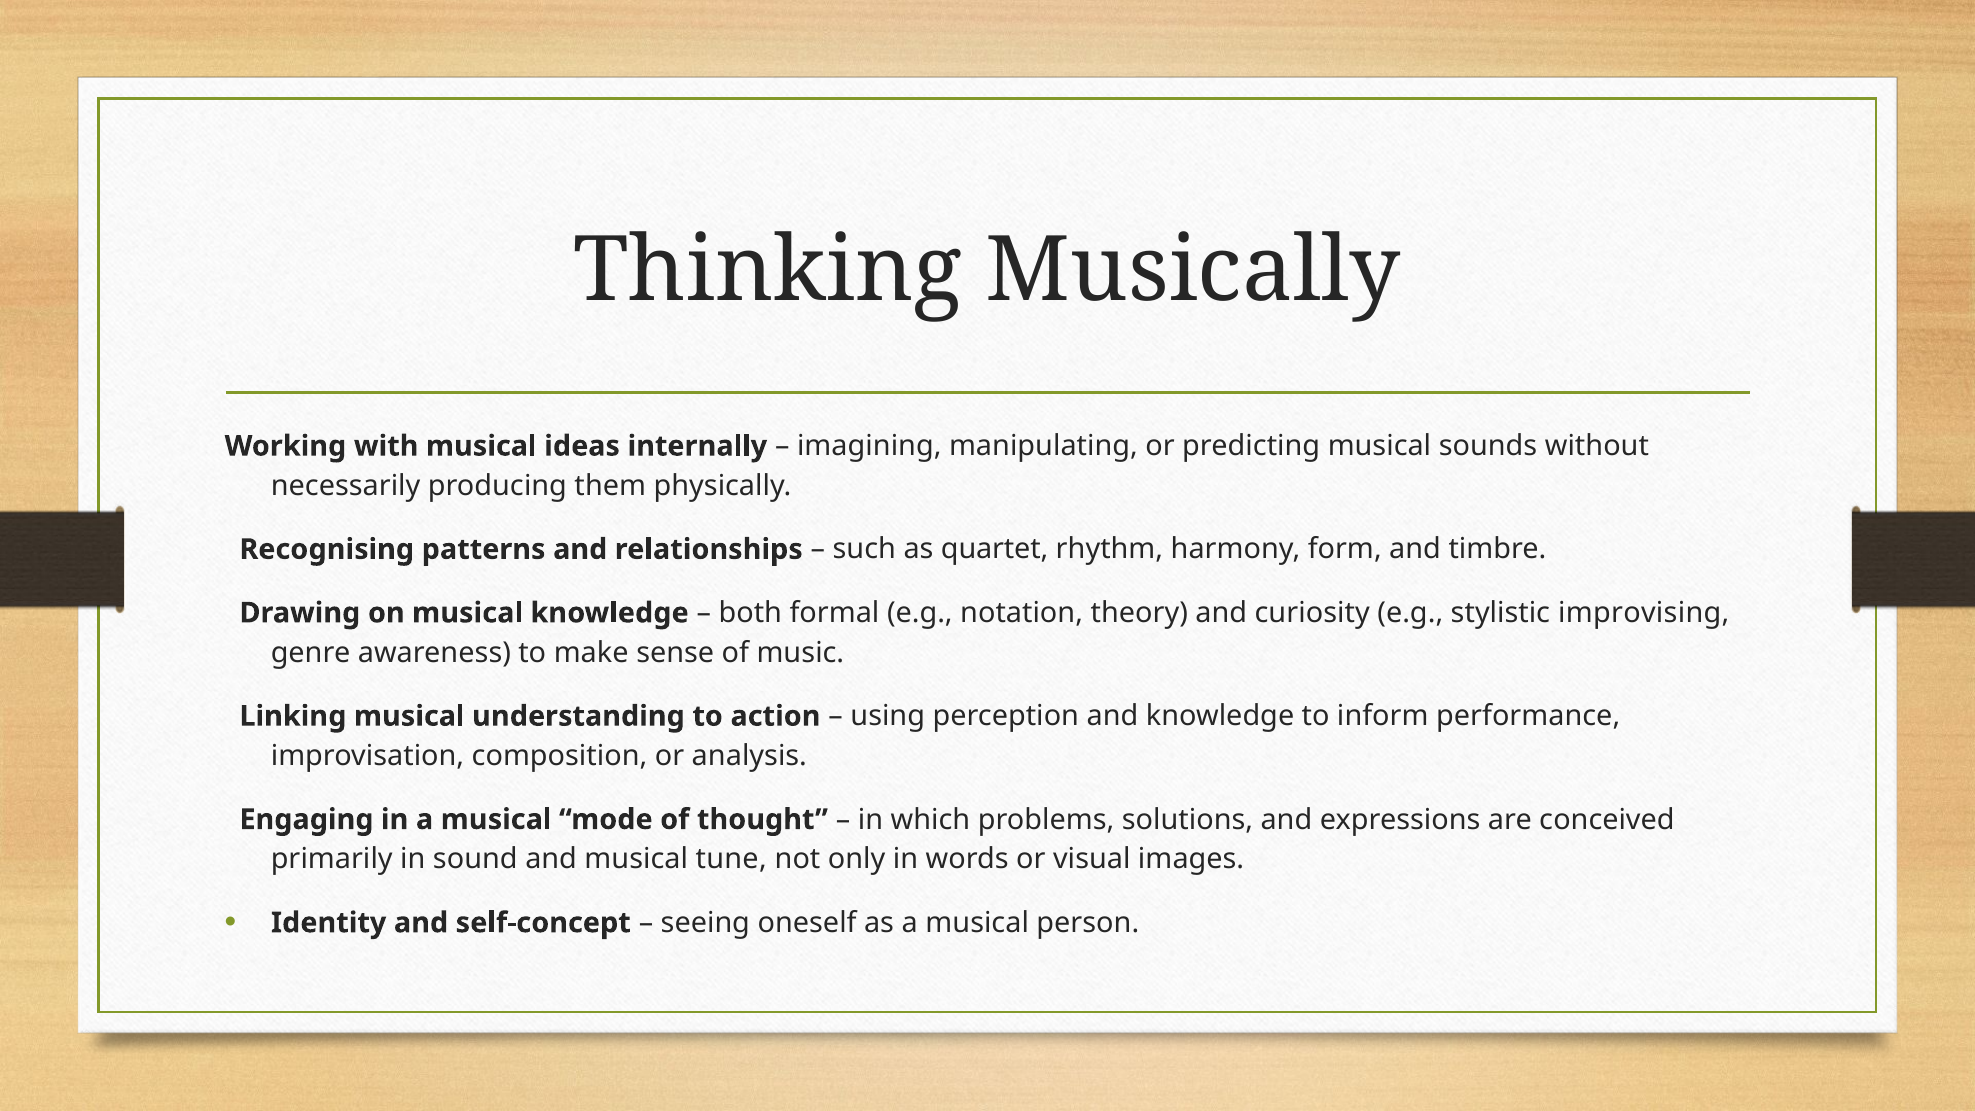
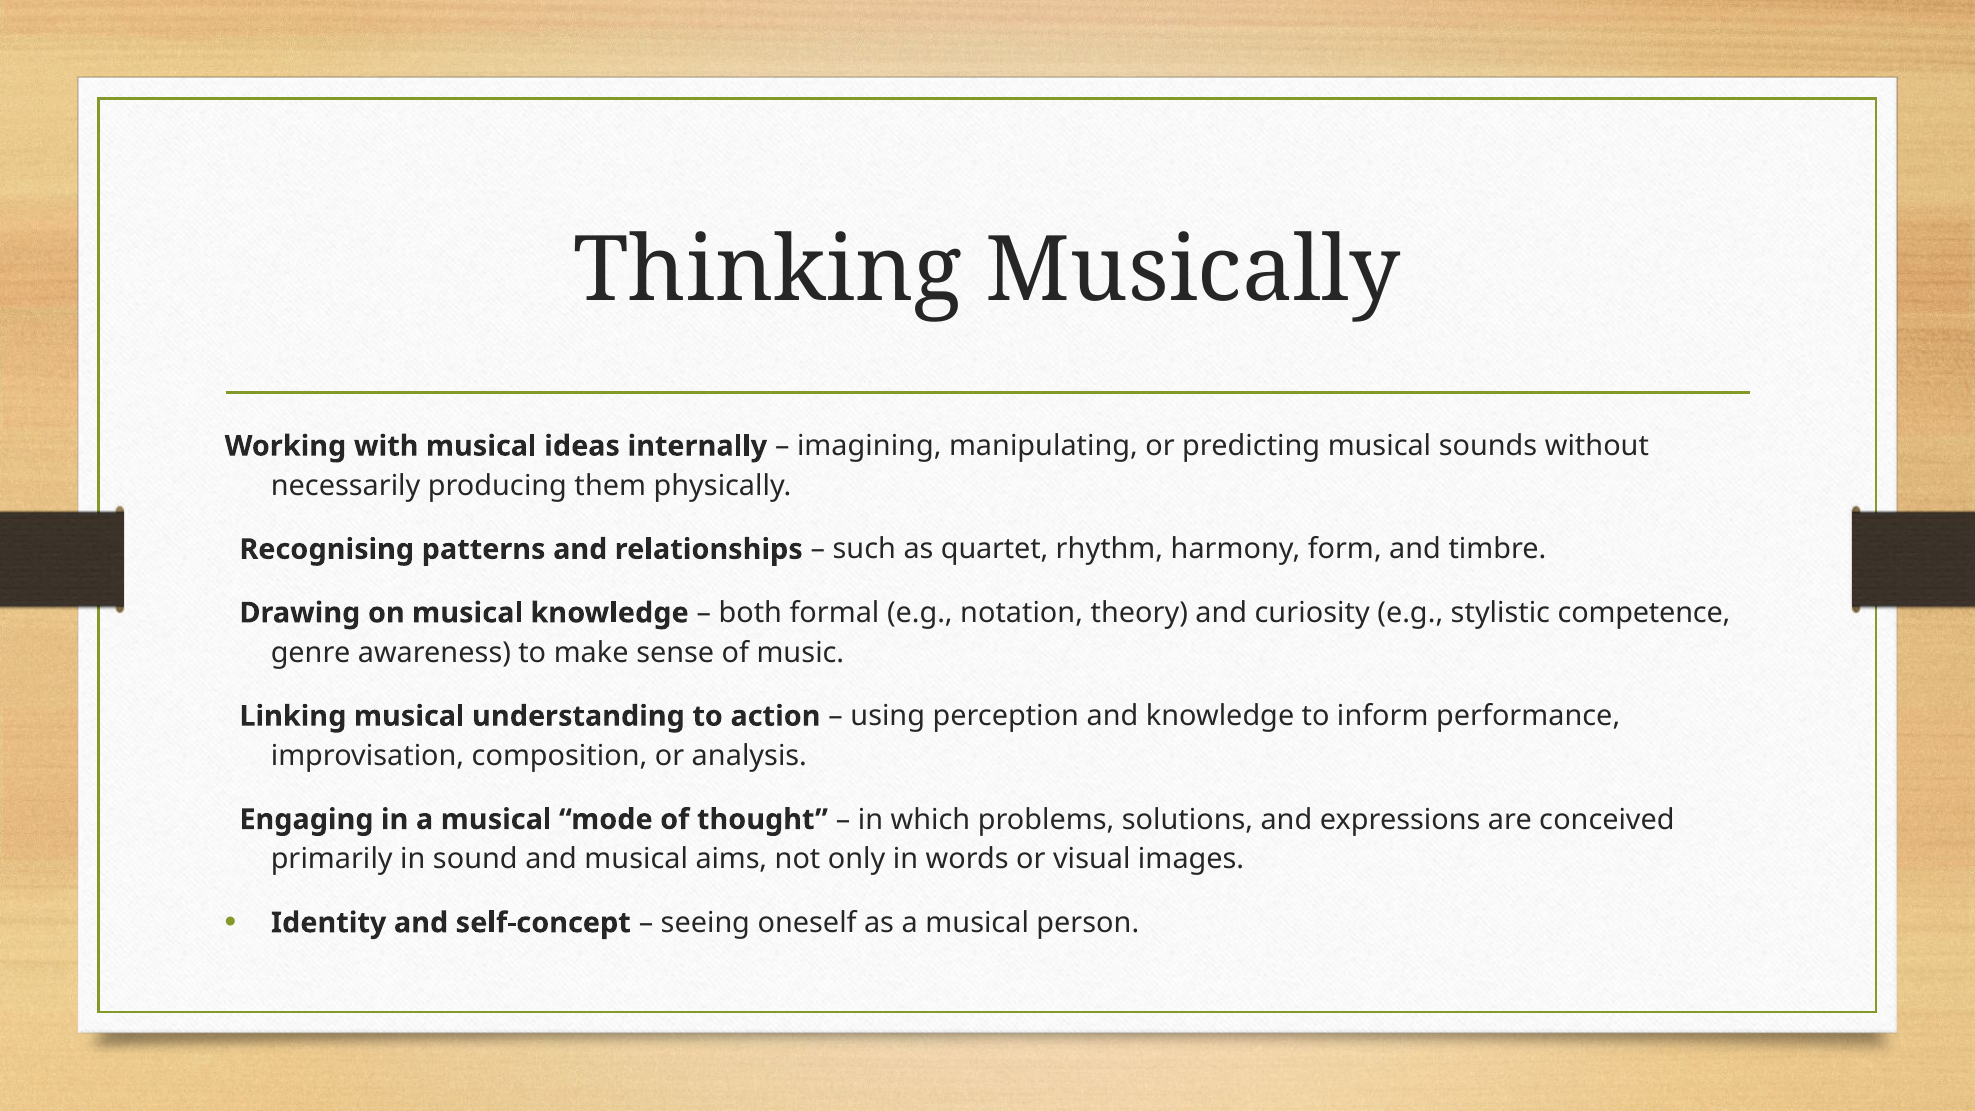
improvising: improvising -> competence
tune: tune -> aims
